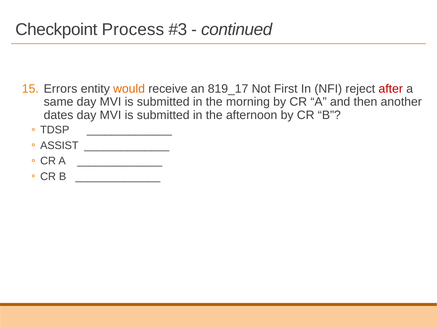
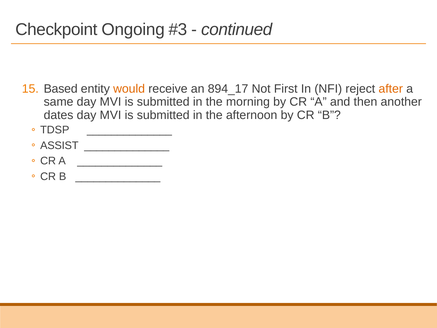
Process: Process -> Ongoing
Errors: Errors -> Based
819_17: 819_17 -> 894_17
after colour: red -> orange
